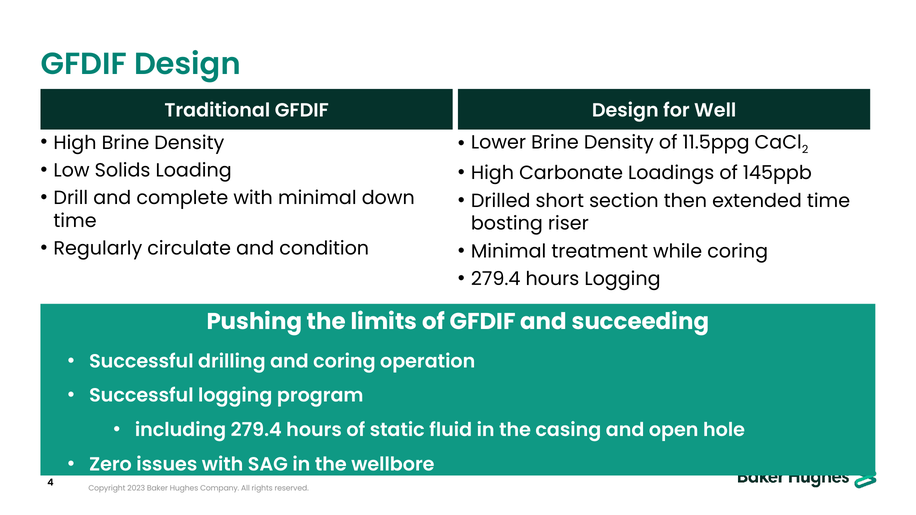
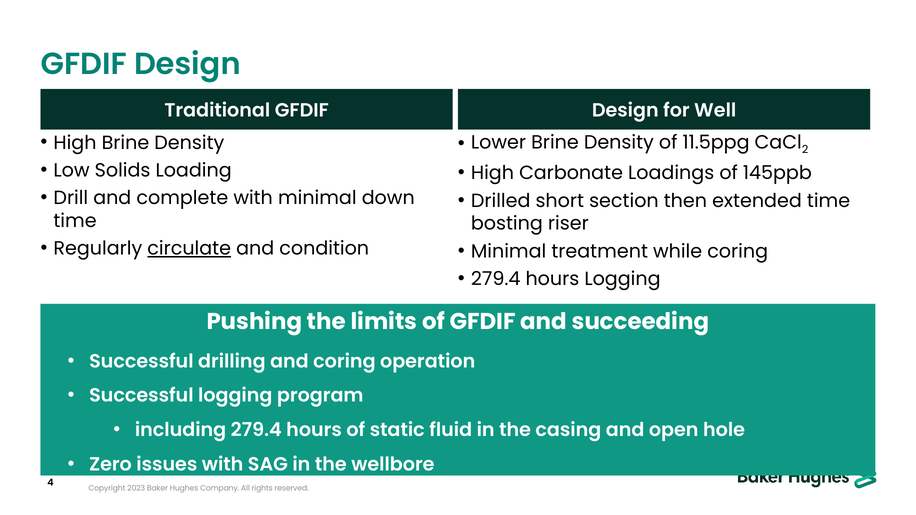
circulate underline: none -> present
